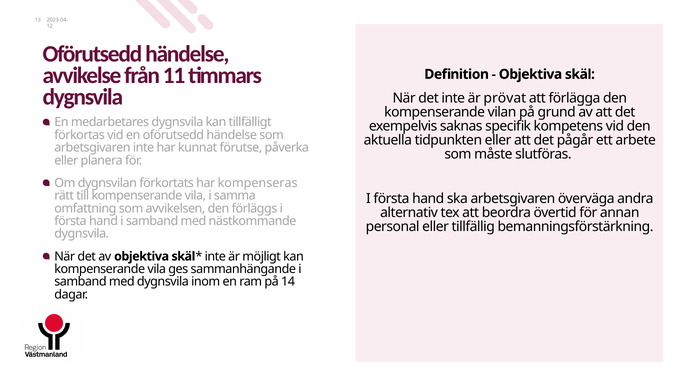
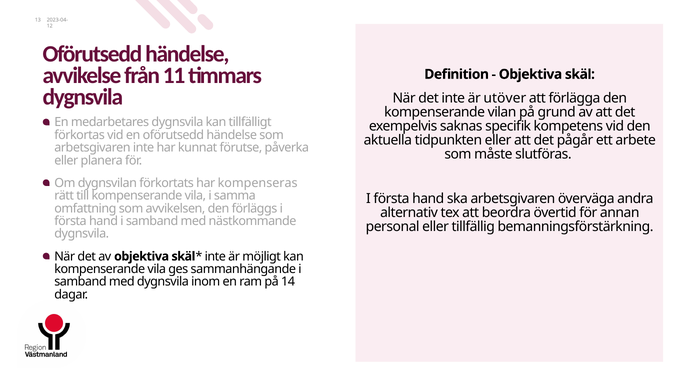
prövat: prövat -> utöver
